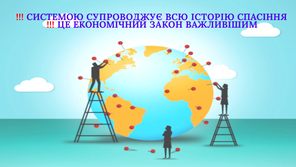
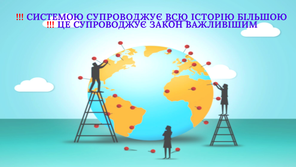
ВСЮ underline: none -> present
СПАСІННЯ: СПАСІННЯ -> БІЛЬШОЮ
ЦЕ ЕКОНОМІЧНИЙ: ЕКОНОМІЧНИЙ -> СУПРОВОДЖУЄ
